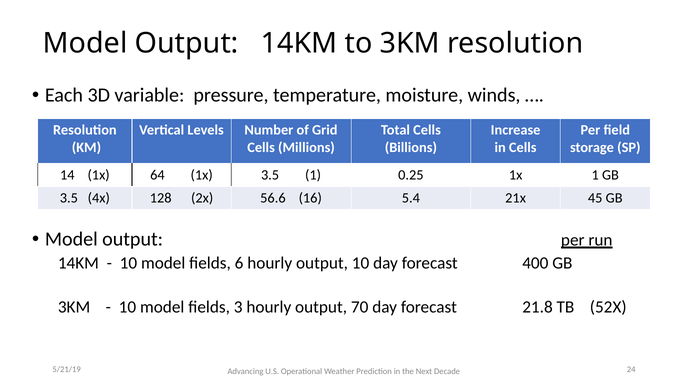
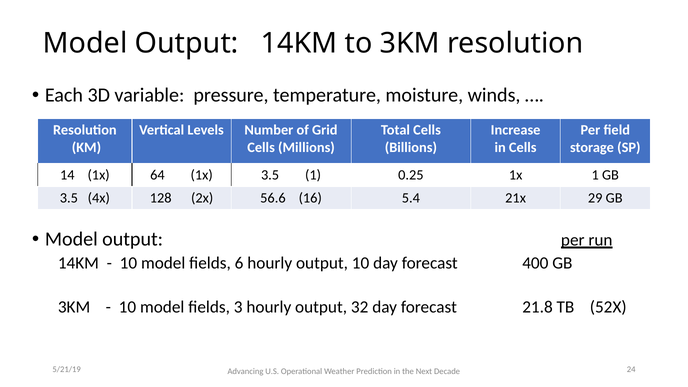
45: 45 -> 29
70: 70 -> 32
